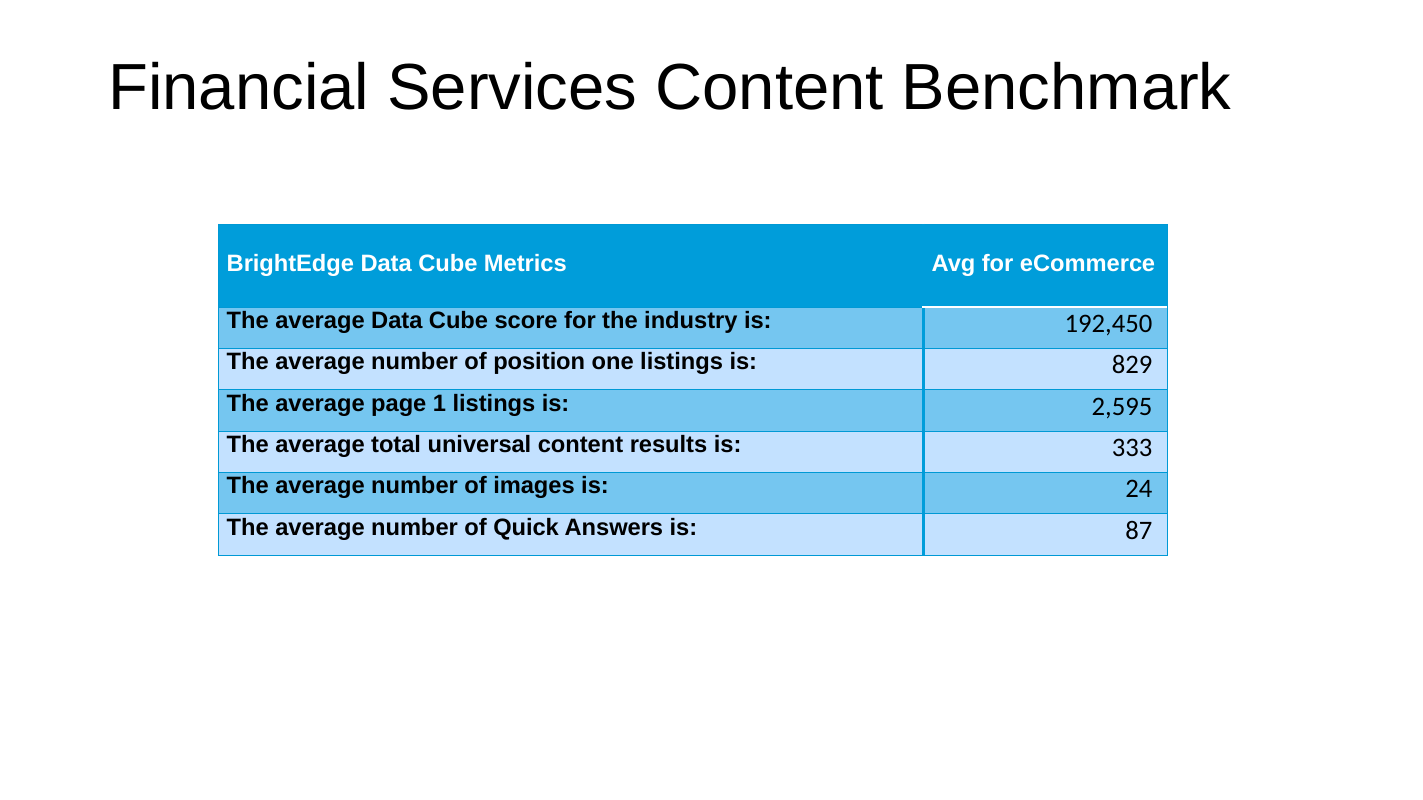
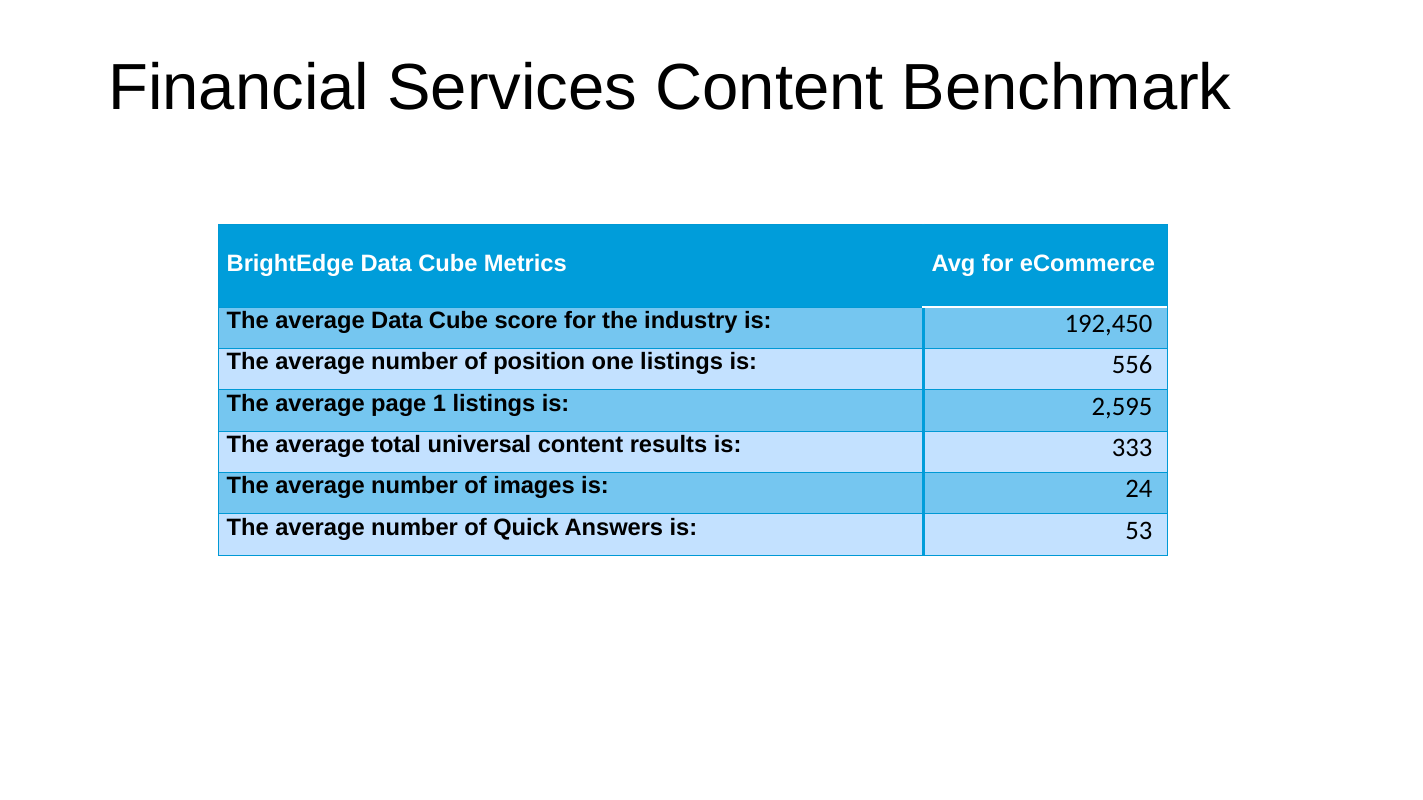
829: 829 -> 556
87: 87 -> 53
